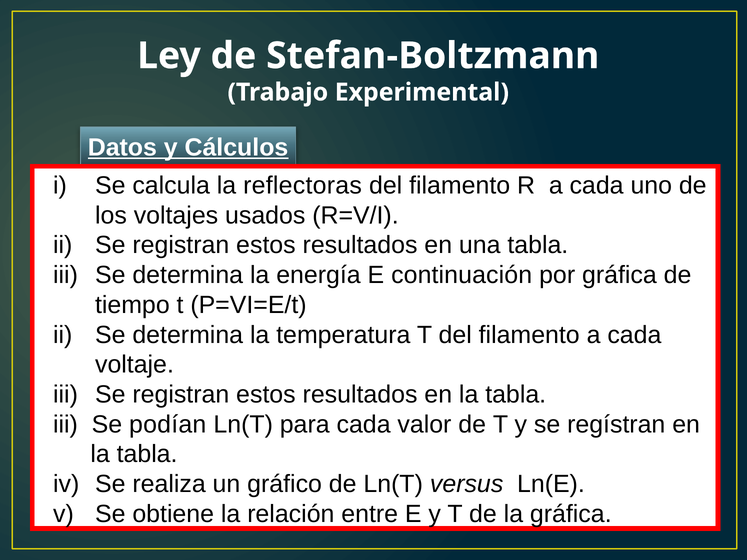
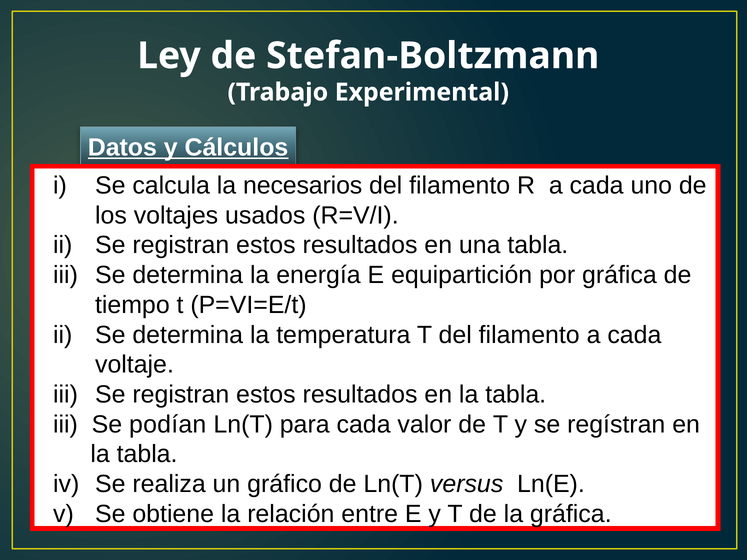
reflectoras: reflectoras -> necesarios
continuación: continuación -> equipartición
